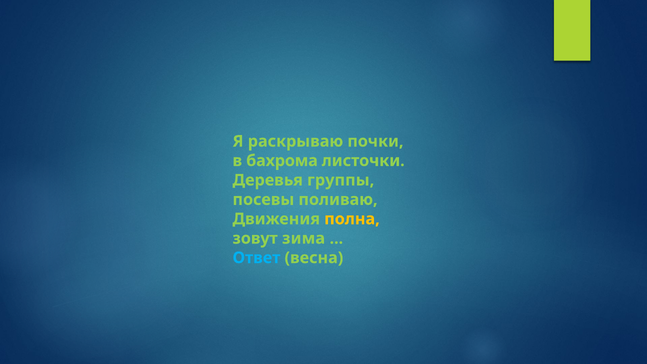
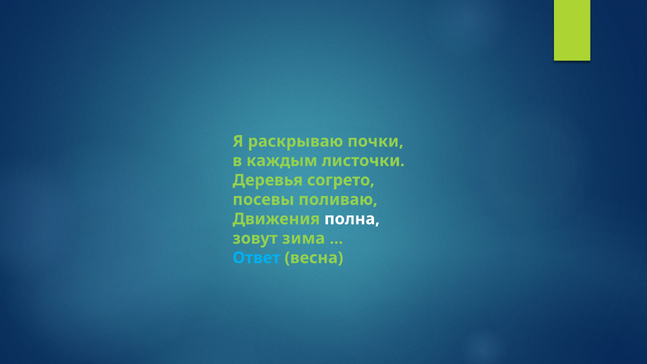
бахрома: бахрома -> каждым
группы: группы -> согрето
полна colour: yellow -> white
